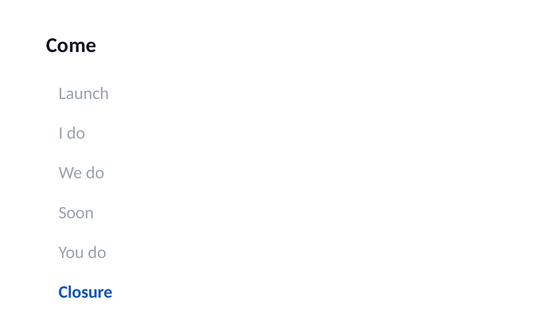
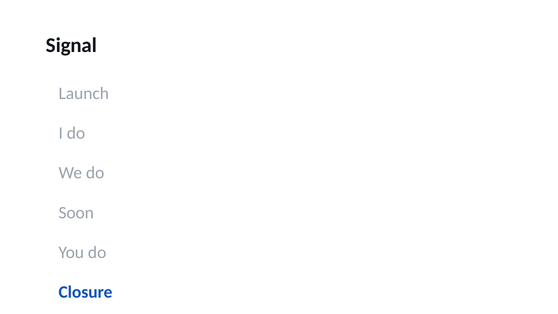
Come: Come -> Signal
